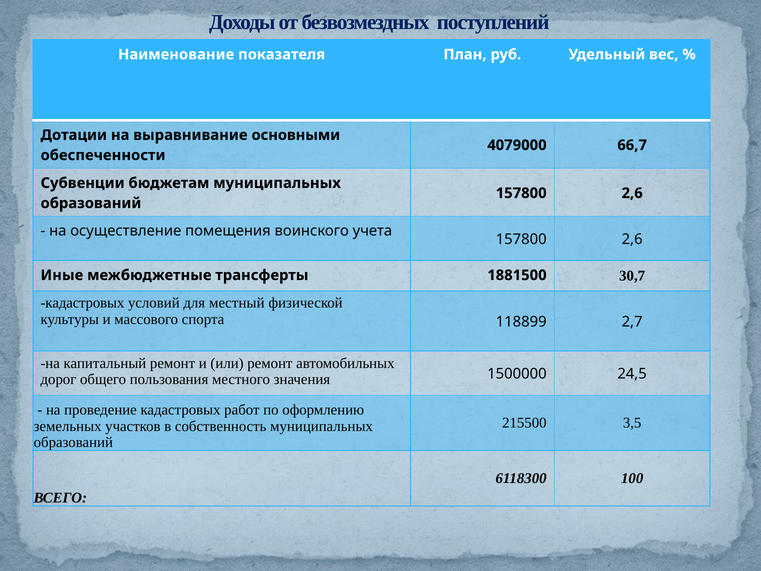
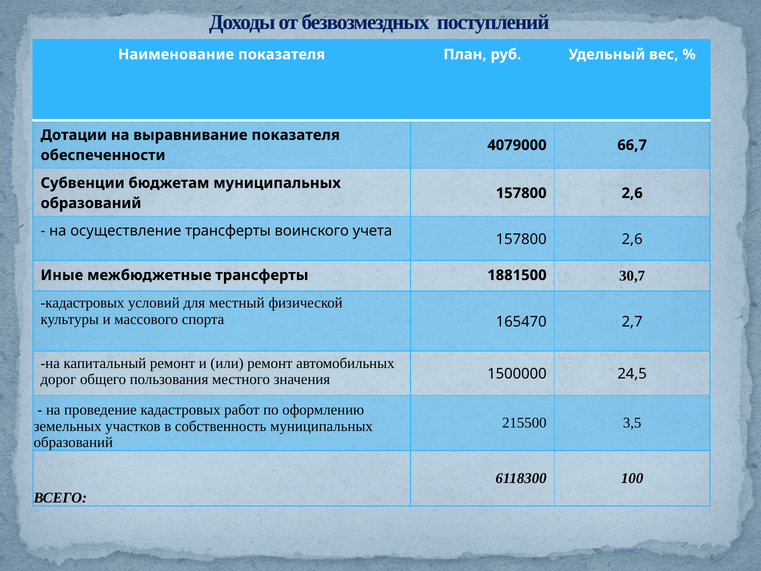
выравнивание основными: основными -> показателя
осуществление помещения: помещения -> трансферты
118899: 118899 -> 165470
